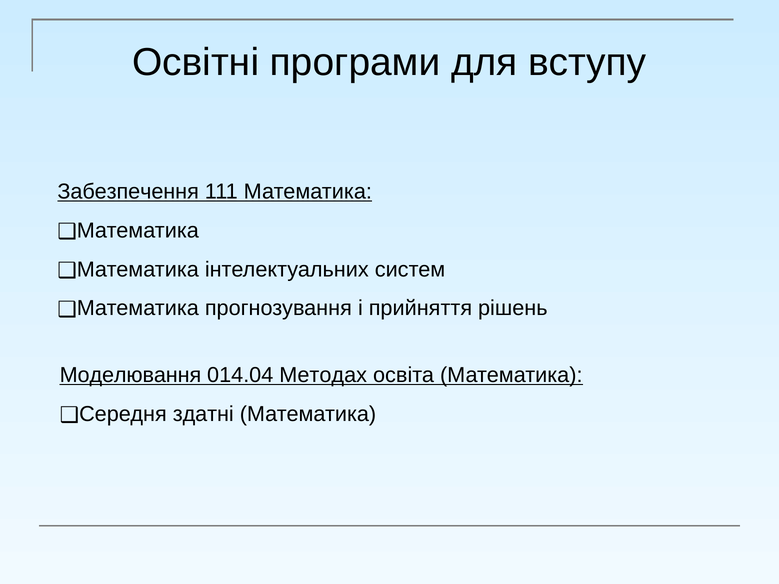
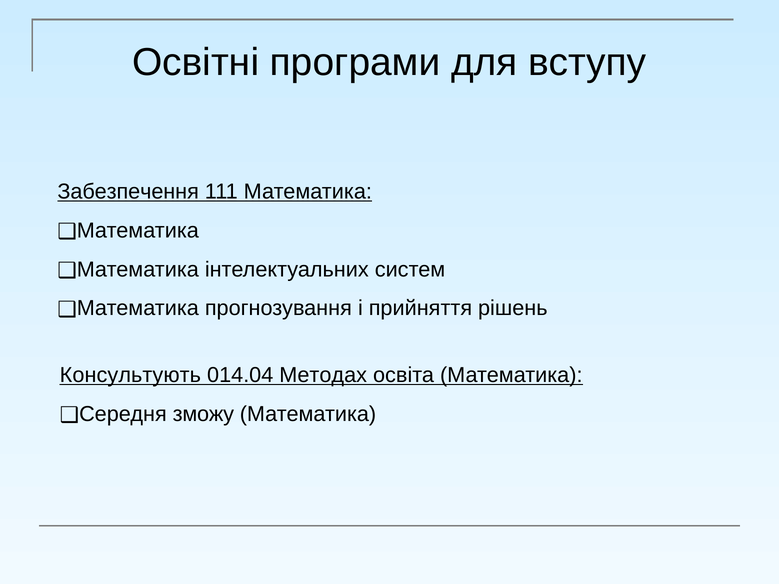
Моделювання: Моделювання -> Консультують
здатні: здатні -> зможу
